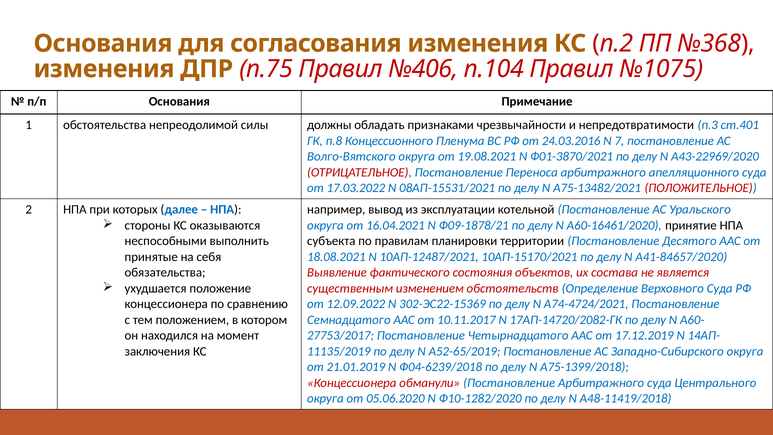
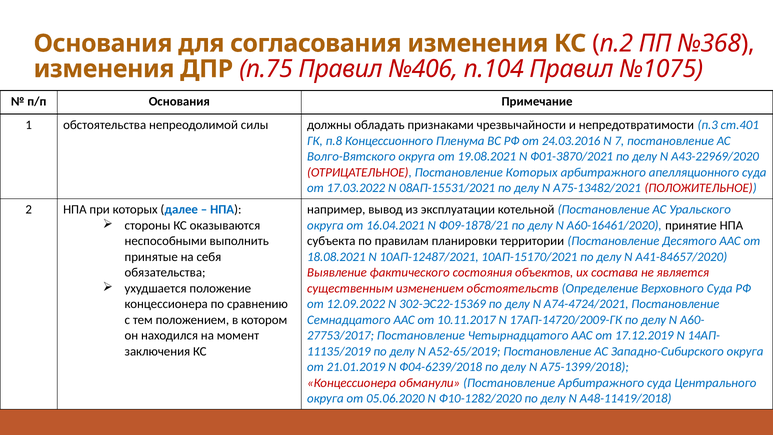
Постановление Переноса: Переноса -> Которых
17АП-14720/2082-ГК: 17АП-14720/2082-ГК -> 17АП-14720/2009-ГК
